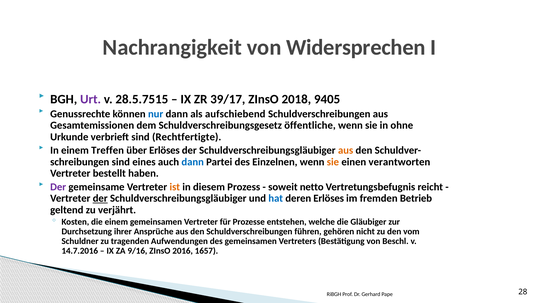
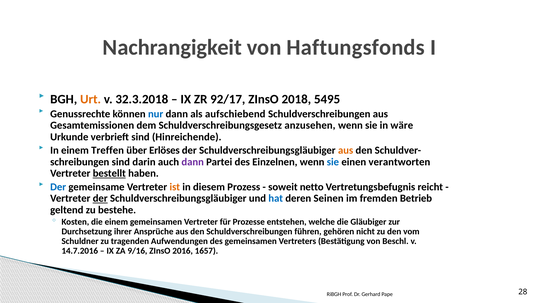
Widersprechen: Widersprechen -> Haftungsfonds
Urt colour: purple -> orange
28.5.7515: 28.5.7515 -> 32.3.2018
39/17: 39/17 -> 92/17
9405: 9405 -> 5495
öffentliche: öffentliche -> anzusehen
ohne: ohne -> wäre
Rechtfertigte: Rechtfertigte -> Hinreichende
eines: eines -> darin
dann at (193, 162) colour: blue -> purple
sie at (333, 162) colour: orange -> blue
bestellt underline: none -> present
Der at (58, 187) colour: purple -> blue
deren Erlöses: Erlöses -> Seinen
verjährt: verjährt -> bestehe
